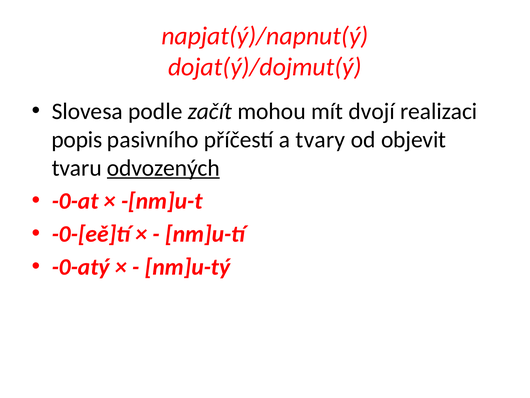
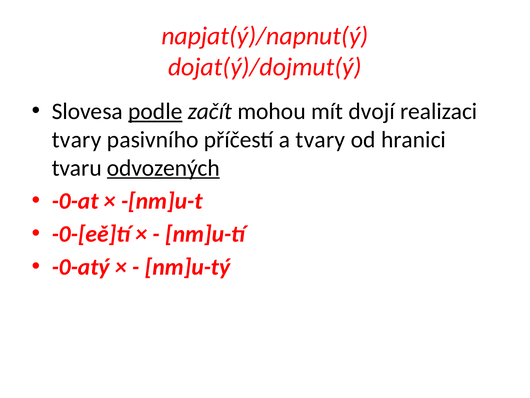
podle underline: none -> present
popis at (77, 139): popis -> tvary
objevit: objevit -> hranici
